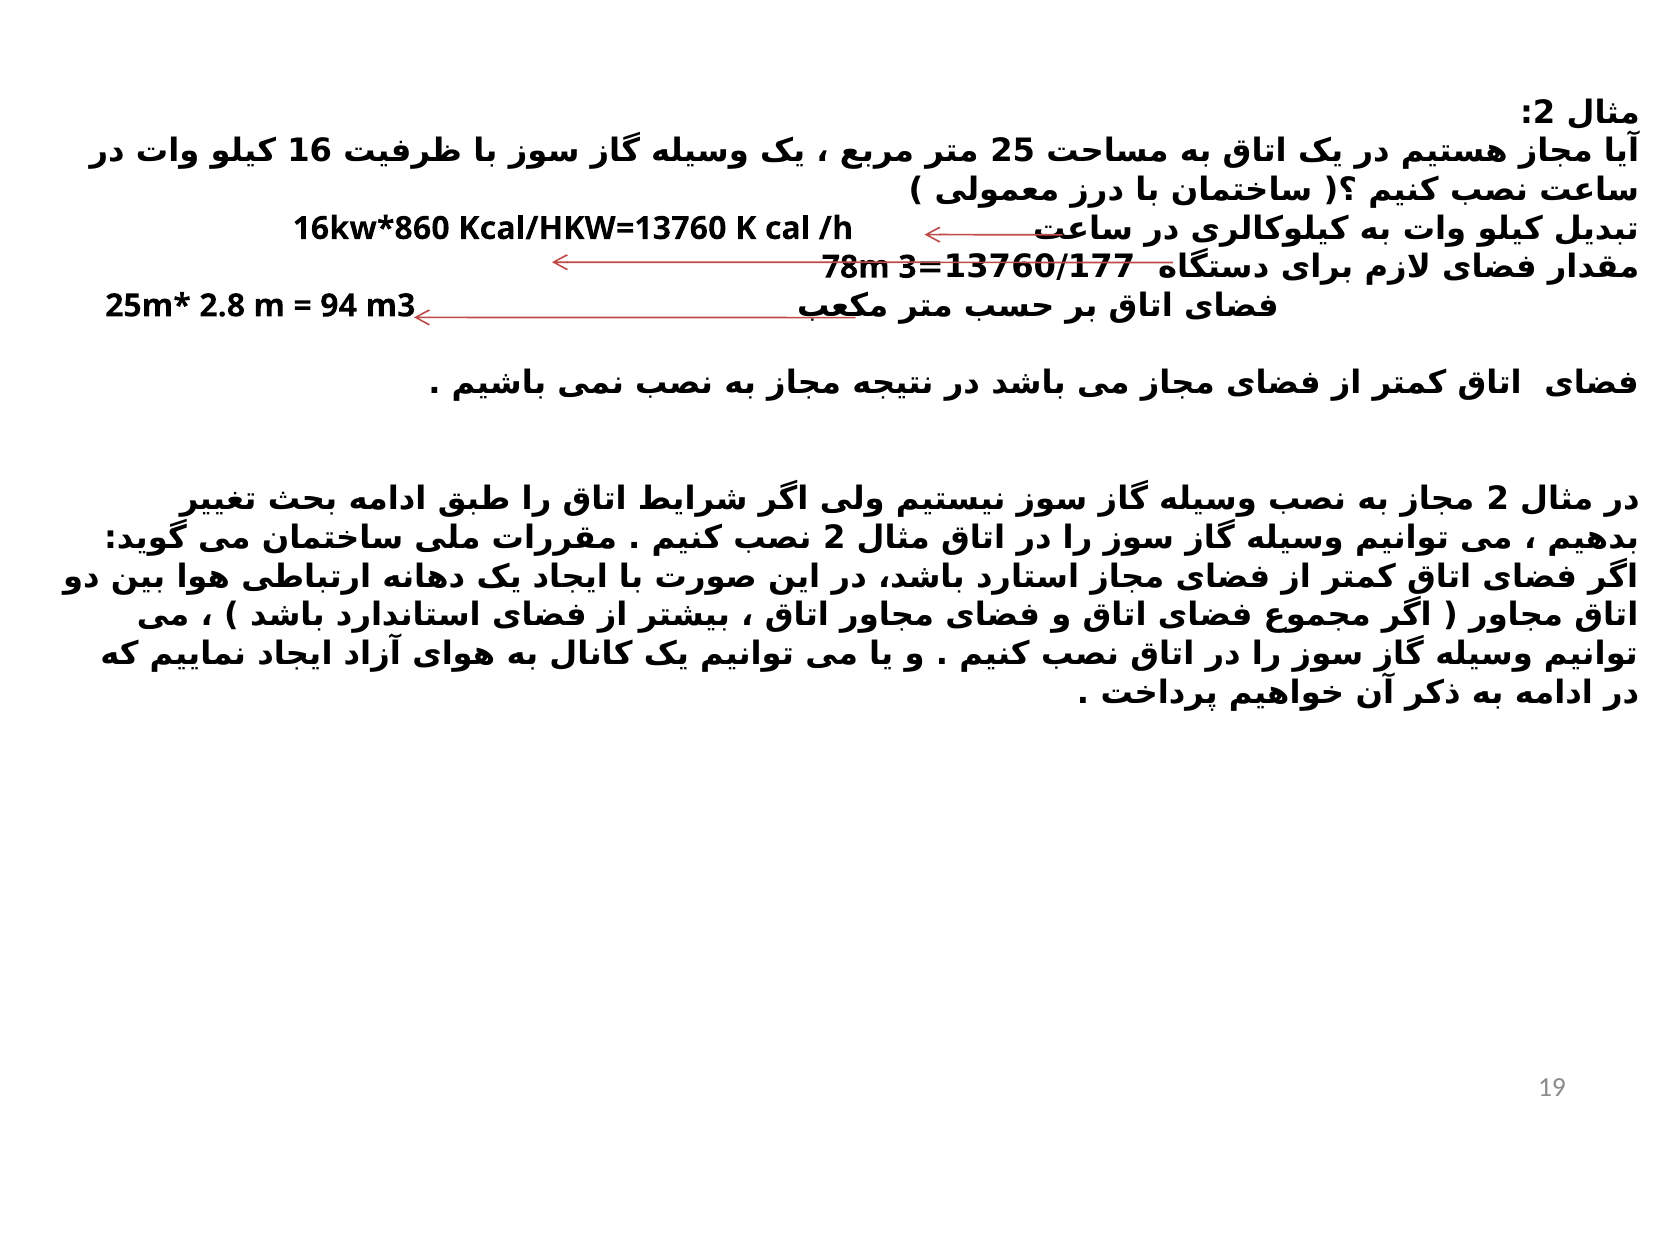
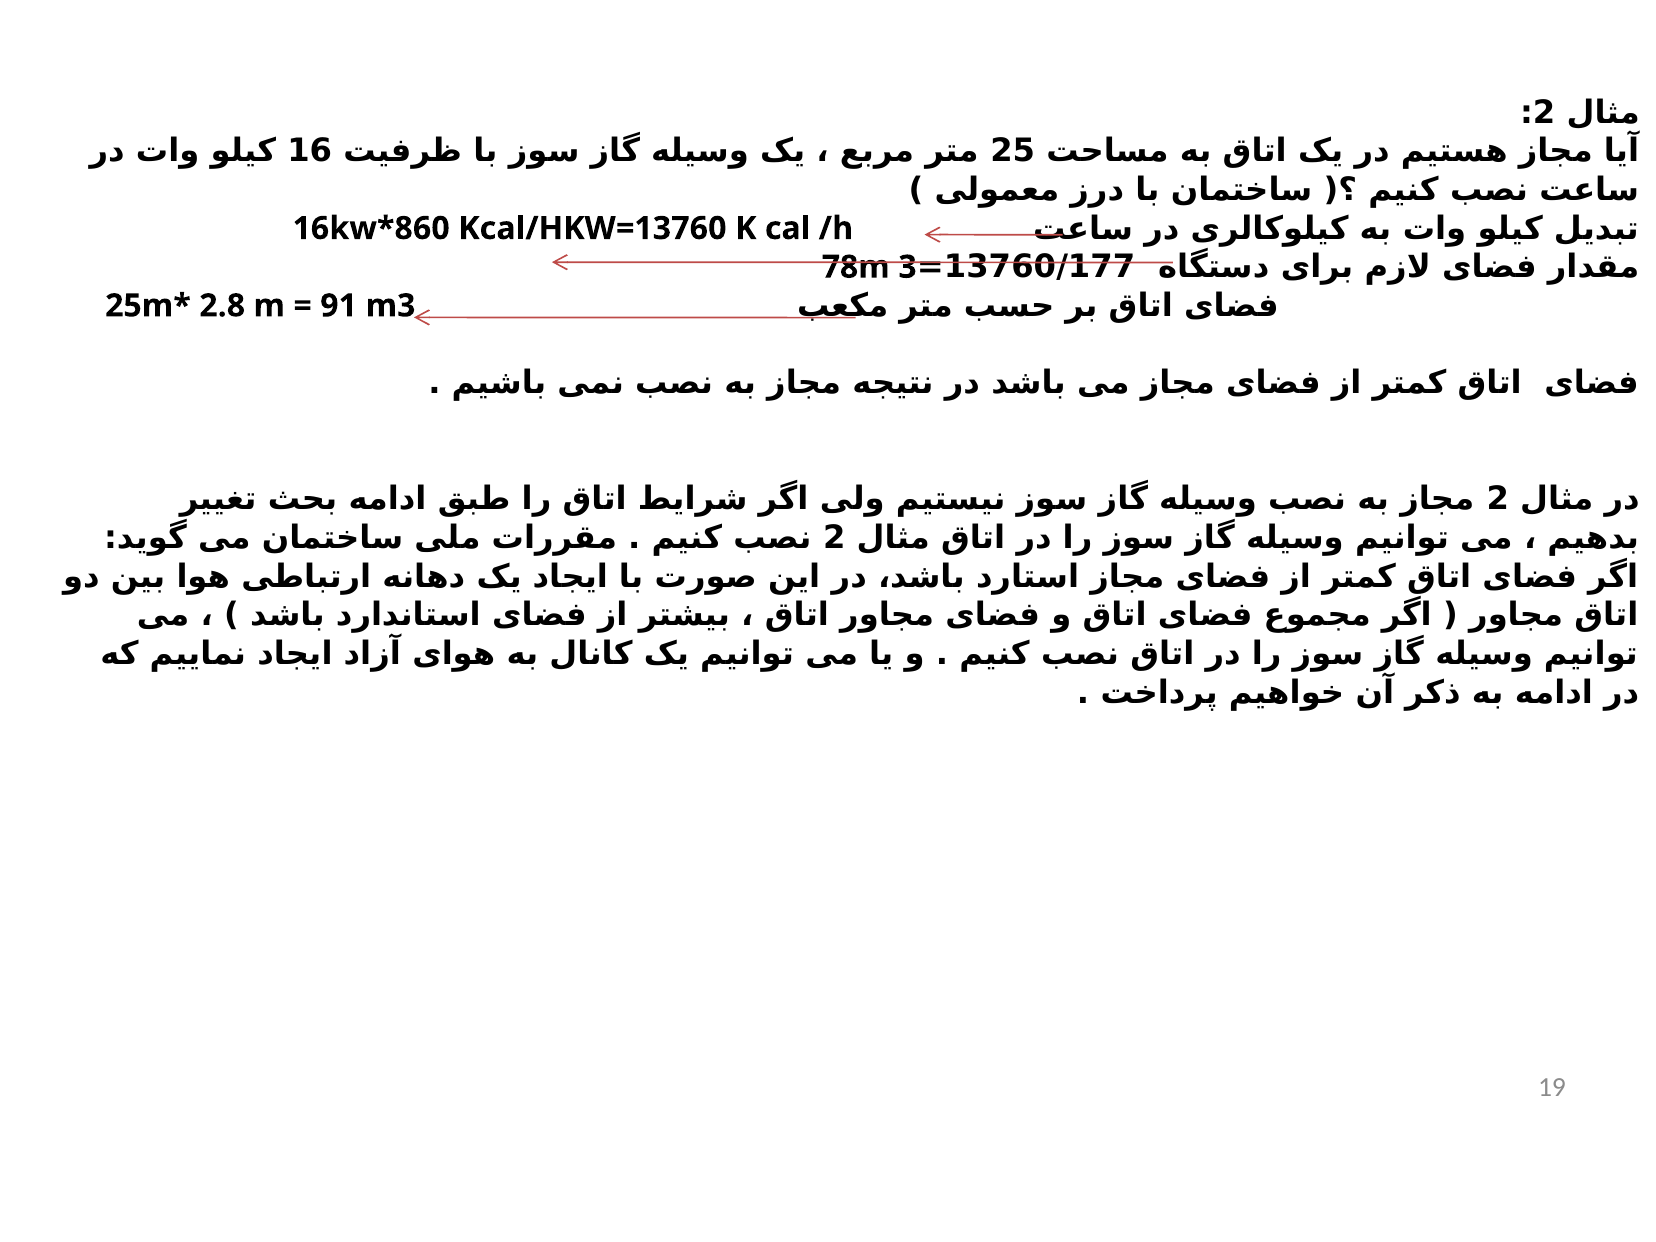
94: 94 -> 91
